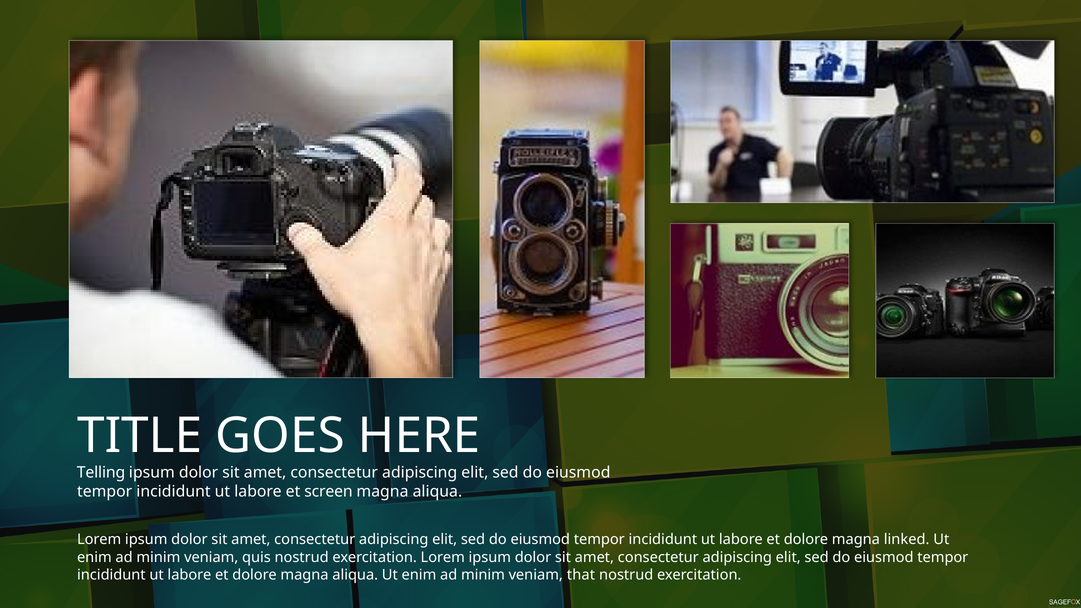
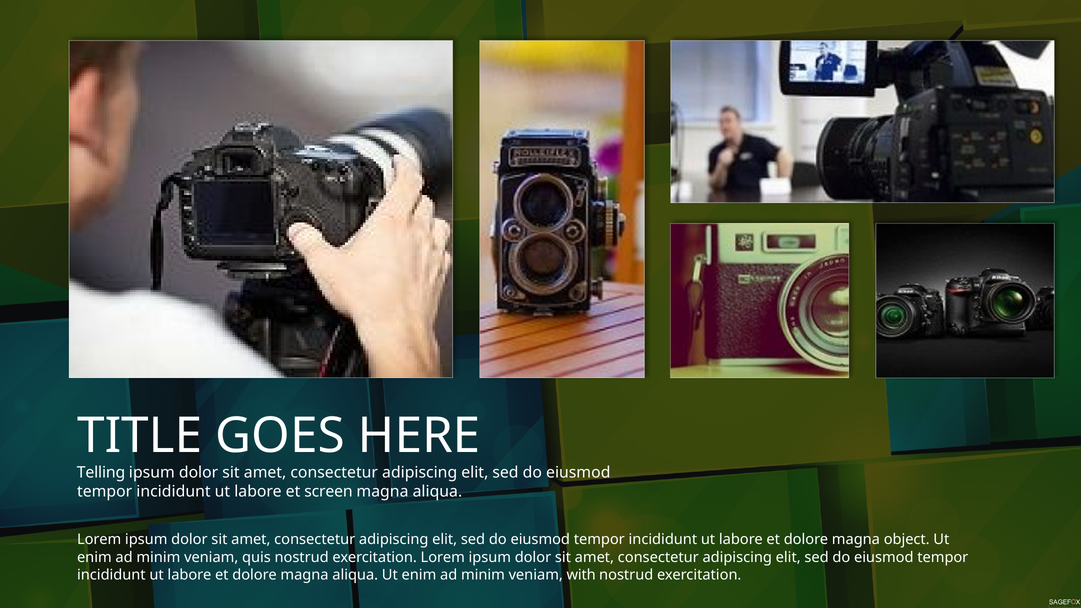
linked: linked -> object
that: that -> with
